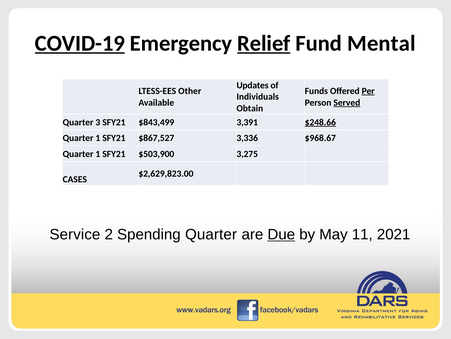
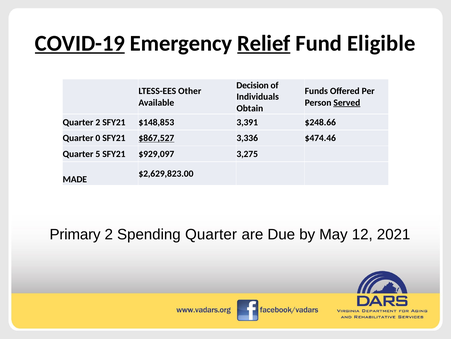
Mental: Mental -> Eligible
Updates: Updates -> Decision
Per underline: present -> none
Quarter 3: 3 -> 2
$843,499: $843,499 -> $148,853
$248.66 underline: present -> none
1 at (98, 138): 1 -> 0
$867,527 underline: none -> present
$968.67: $968.67 -> $474.46
1 at (98, 154): 1 -> 5
$503,900: $503,900 -> $929,097
CASES: CASES -> MADE
Service: Service -> Primary
Due underline: present -> none
11: 11 -> 12
